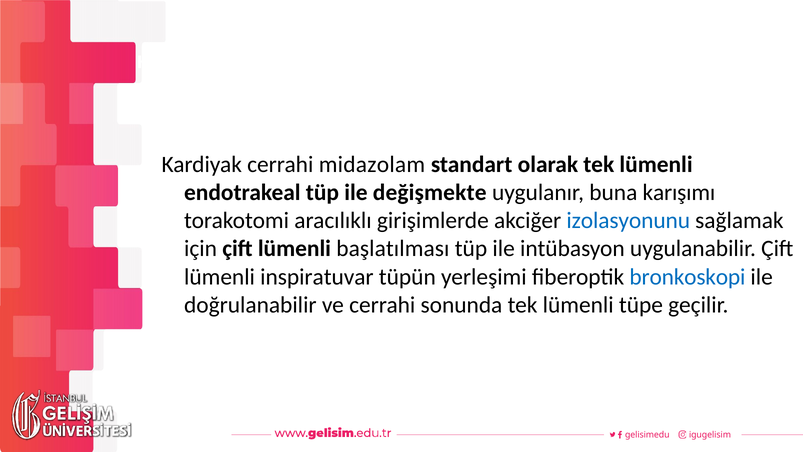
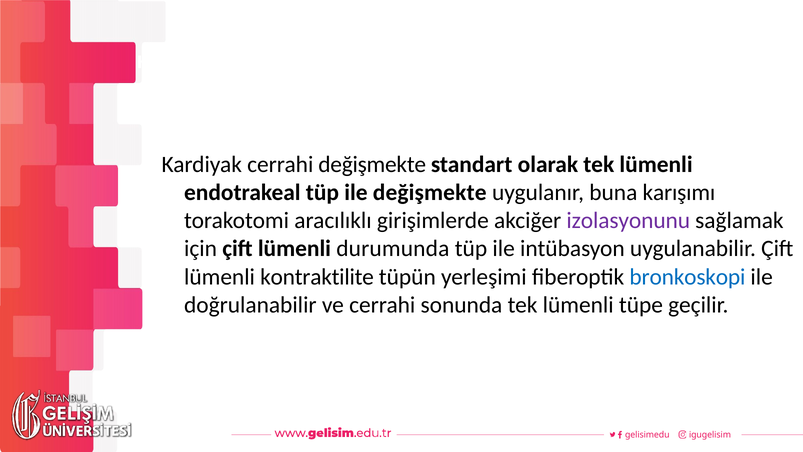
cerrahi midazolam: midazolam -> değişmekte
izolasyonunu colour: blue -> purple
başlatılması: başlatılması -> durumunda
inspiratuvar: inspiratuvar -> kontraktilite
